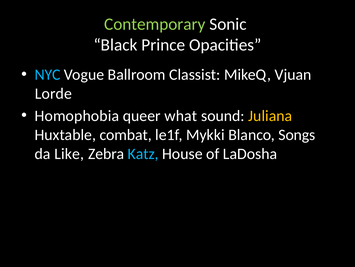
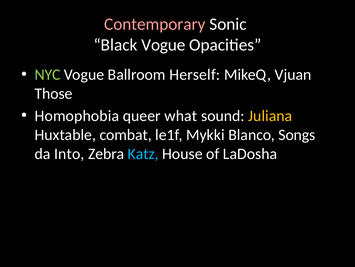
Contemporary colour: light green -> pink
Black Prince: Prince -> Vogue
NYC colour: light blue -> light green
Classist: Classist -> Herself
Lorde: Lorde -> Those
Like: Like -> Into
